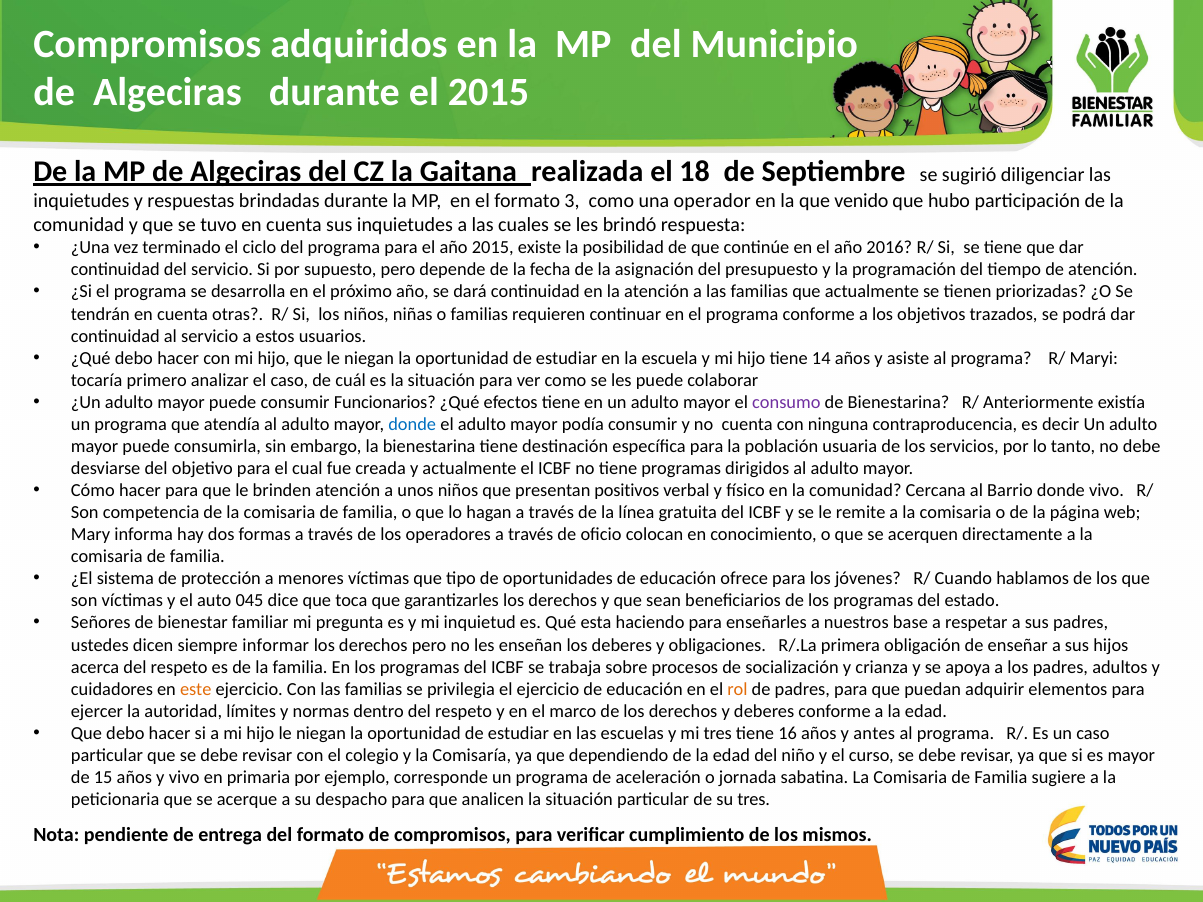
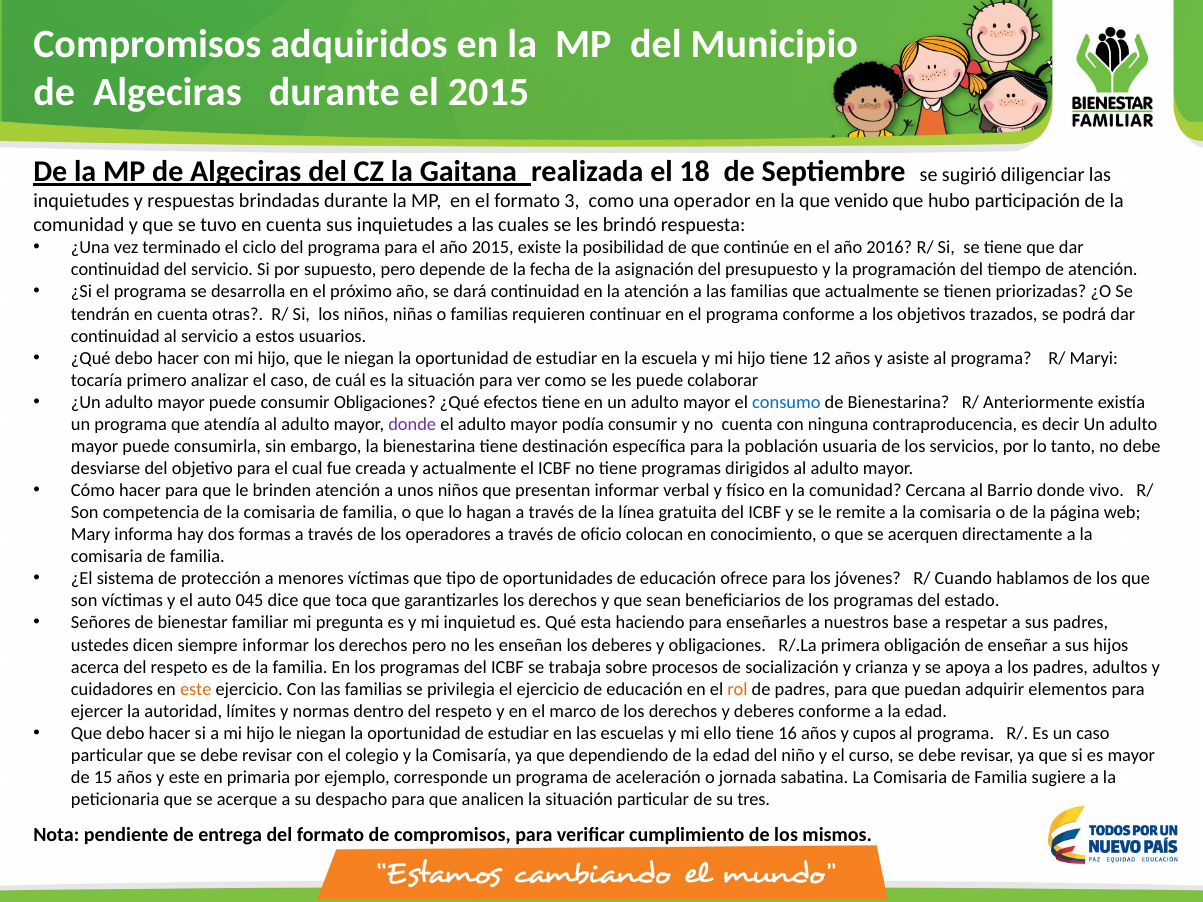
14: 14 -> 12
consumir Funcionarios: Funcionarios -> Obligaciones
consumo colour: purple -> blue
donde at (412, 424) colour: blue -> purple
presentan positivos: positivos -> informar
mi tres: tres -> ello
antes: antes -> cupos
y vivo: vivo -> este
